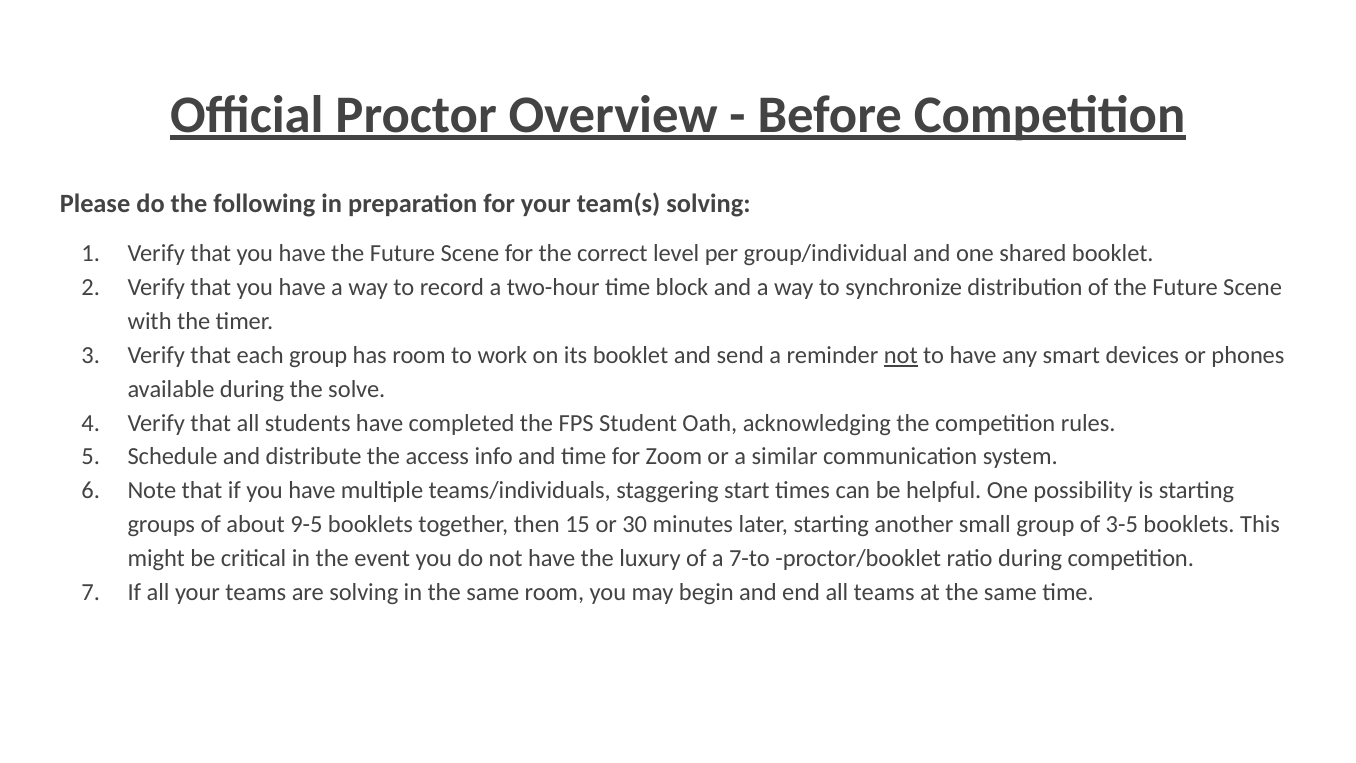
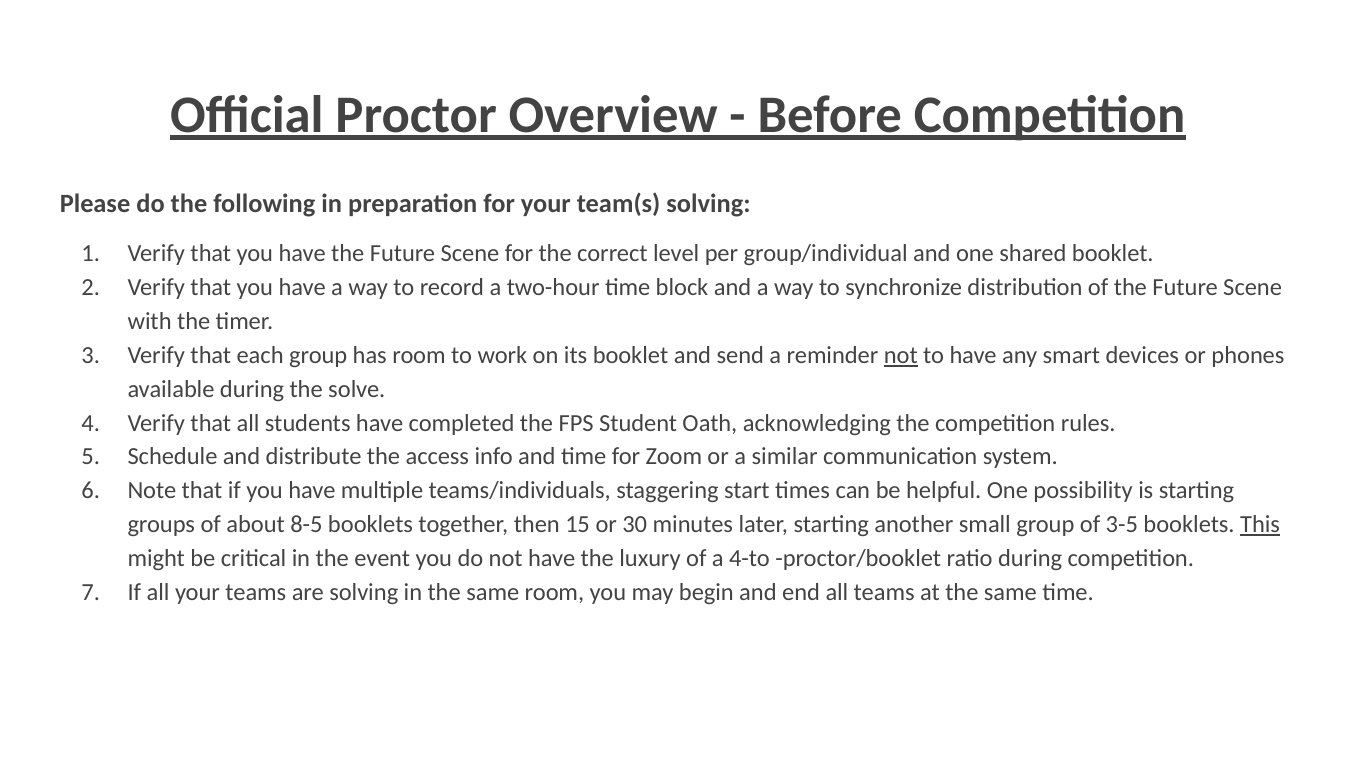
9-5: 9-5 -> 8-5
This underline: none -> present
7-to: 7-to -> 4-to
